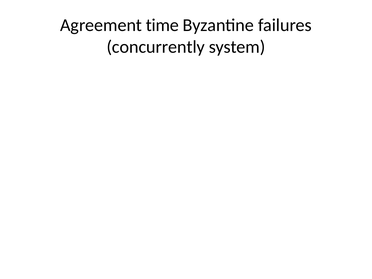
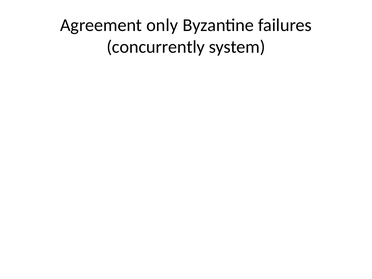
time: time -> only
